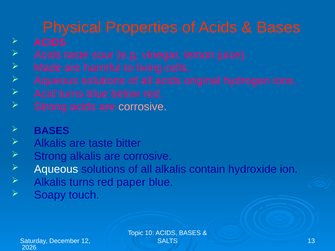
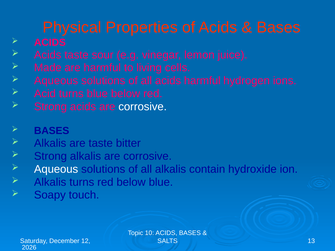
acids original: original -> harmful
corrosive at (143, 107) colour: pink -> white
red paper: paper -> below
